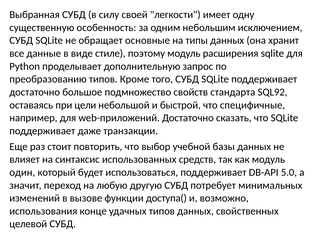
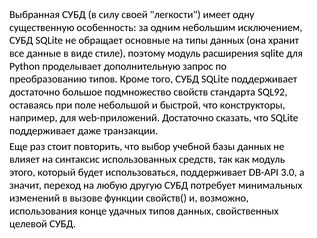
цели: цели -> поле
специфичные: специфичные -> конструкторы
один: один -> этого
5.0: 5.0 -> 3.0
доступа(: доступа( -> свойств(
